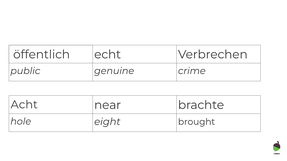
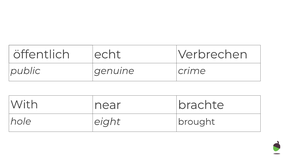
Acht: Acht -> With
